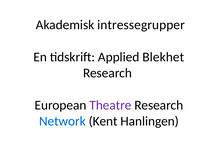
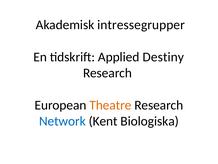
Blekhet: Blekhet -> Destiny
Theatre colour: purple -> orange
Hanlingen: Hanlingen -> Biologiska
